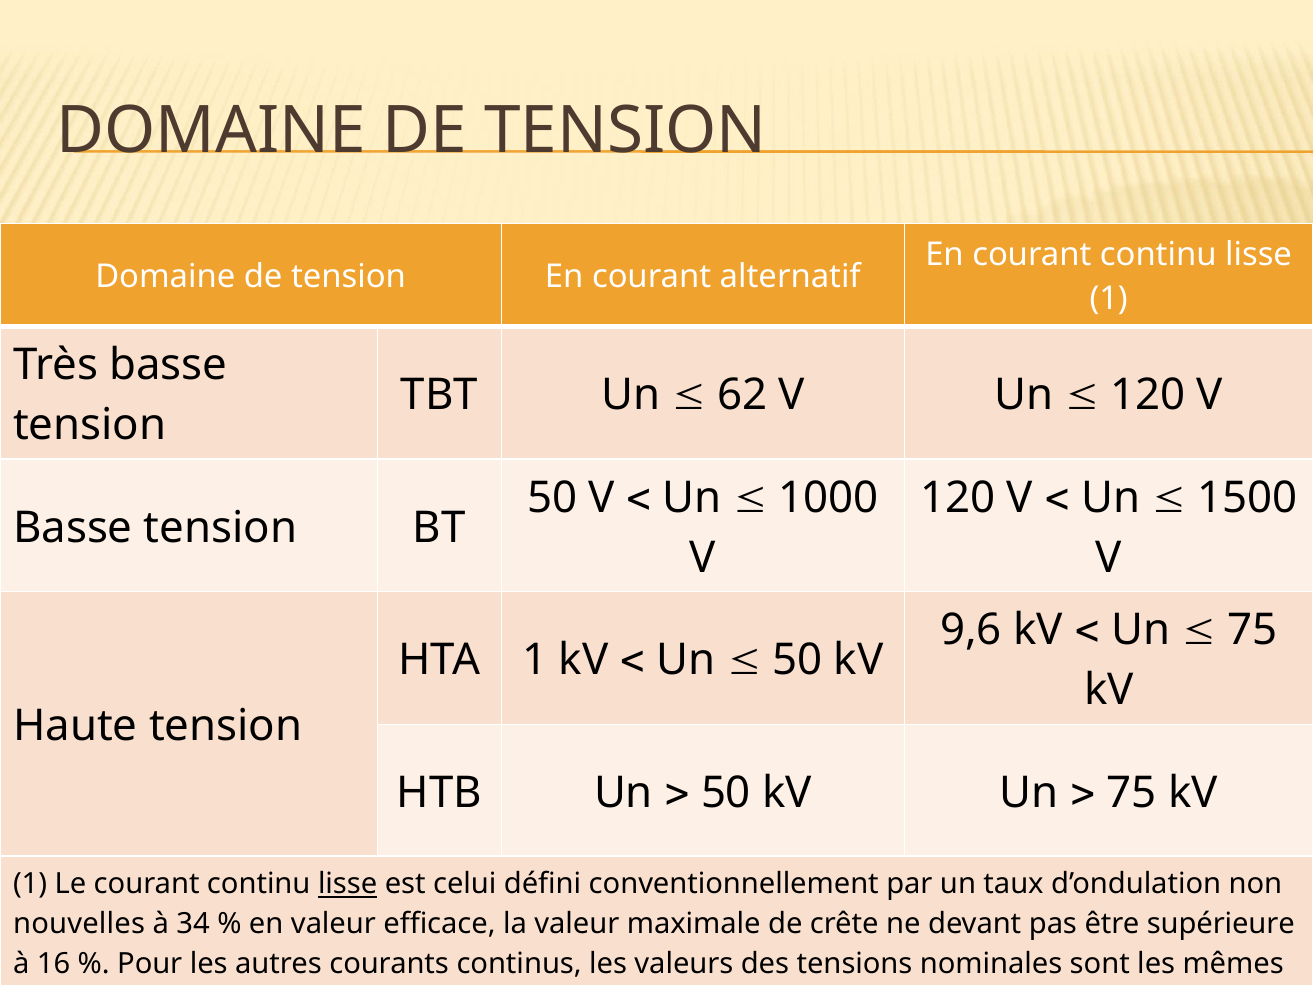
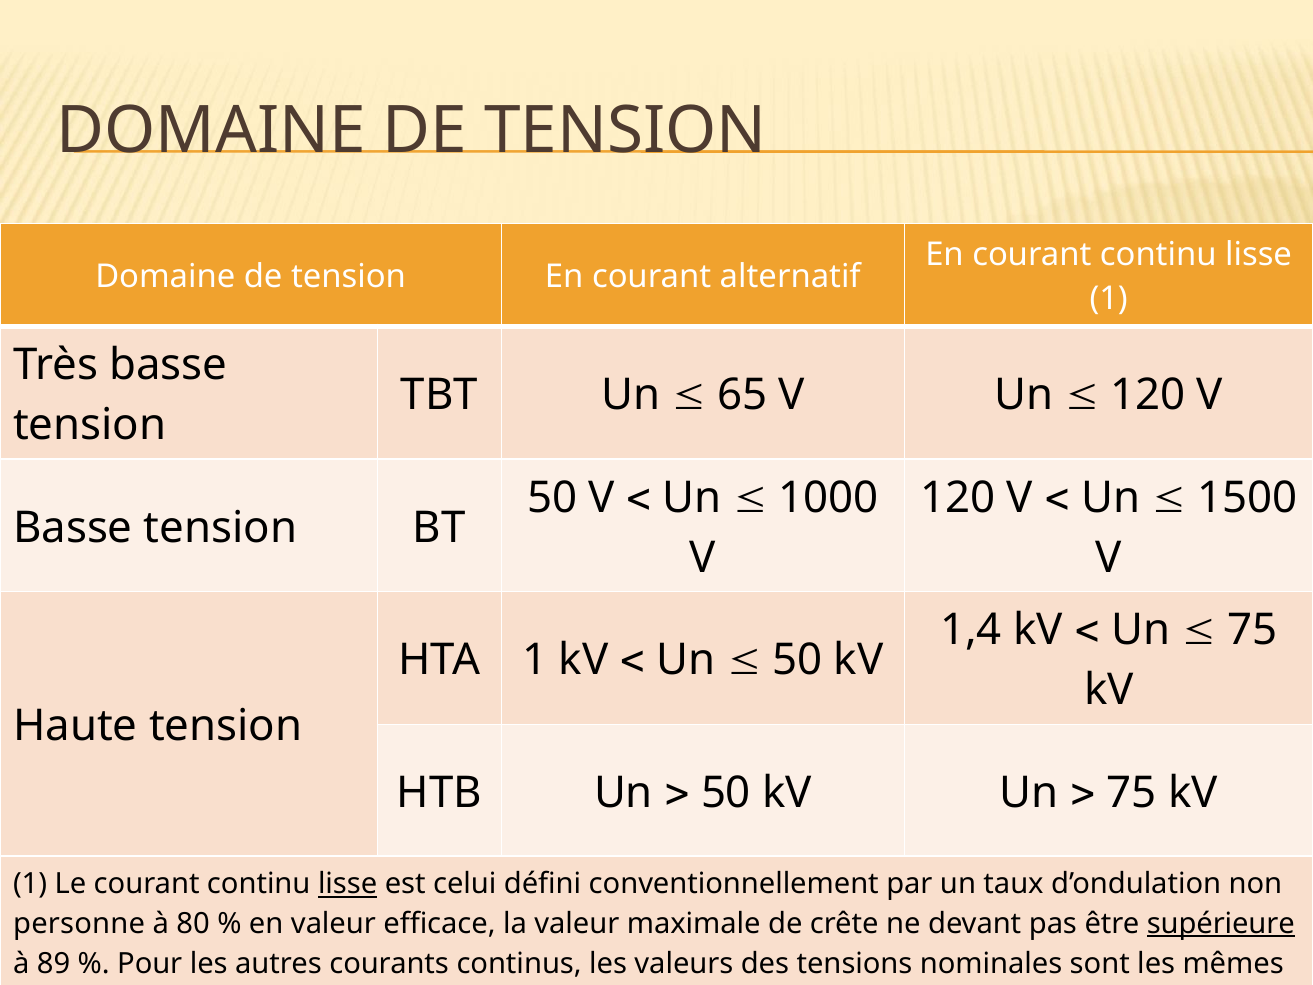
62: 62 -> 65
9,6: 9,6 -> 1,4
nouvelles: nouvelles -> personne
34: 34 -> 80
supérieure underline: none -> present
16: 16 -> 89
